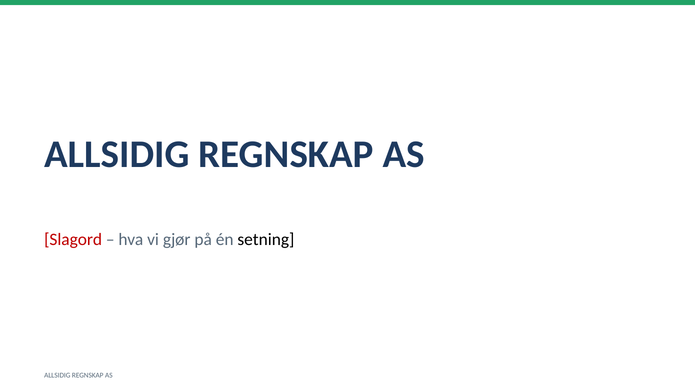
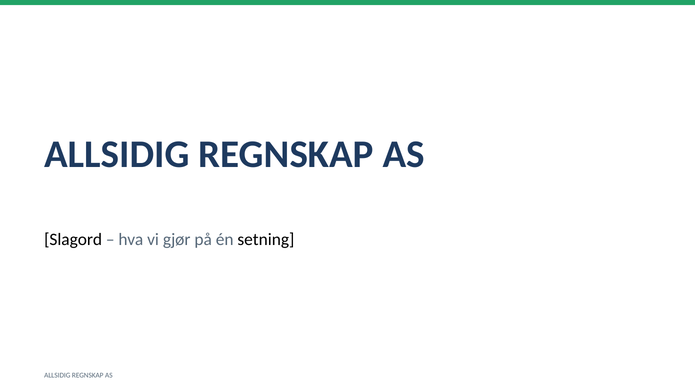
Slagord colour: red -> black
